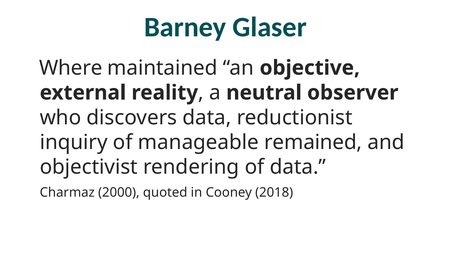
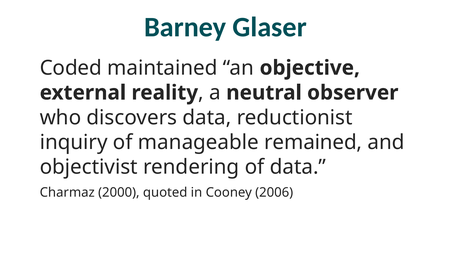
Where: Where -> Coded
2018: 2018 -> 2006
